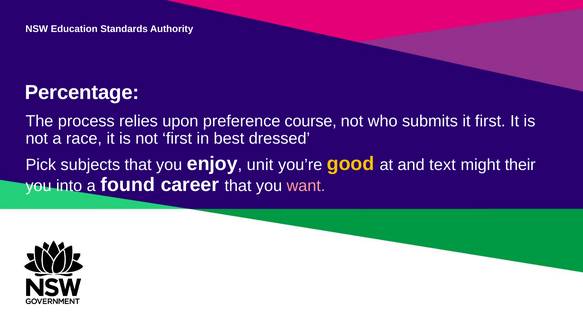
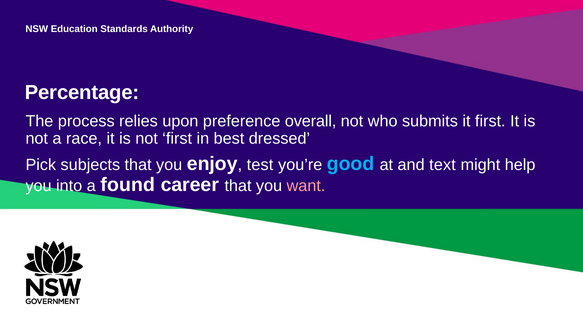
course: course -> overall
unit: unit -> test
good colour: yellow -> light blue
their: their -> help
